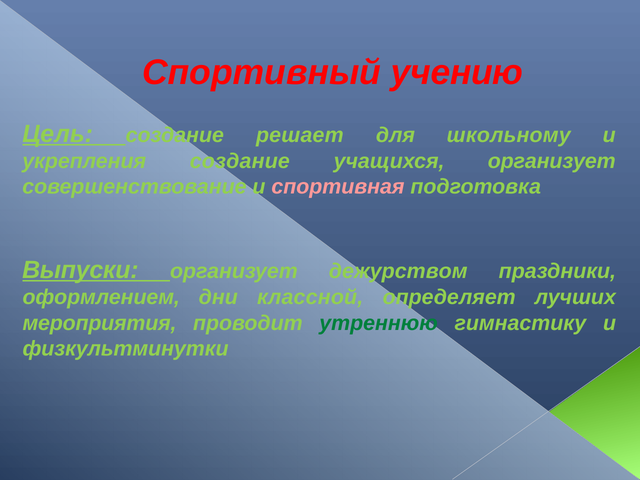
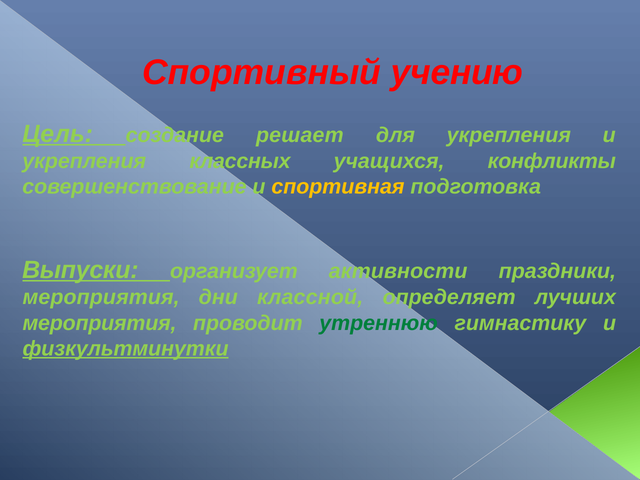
для школьному: школьному -> укрепления
укрепления создание: создание -> классных
учащихся организует: организует -> конфликты
спортивная colour: pink -> yellow
дежурством: дежурством -> активности
оформлением at (101, 297): оформлением -> мероприятия
физкультминутки underline: none -> present
